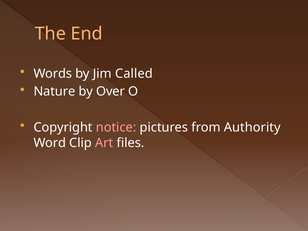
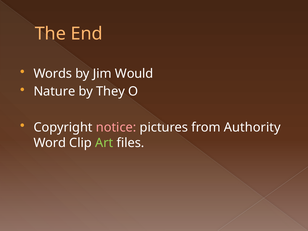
Called: Called -> Would
Over: Over -> They
Art colour: pink -> light green
